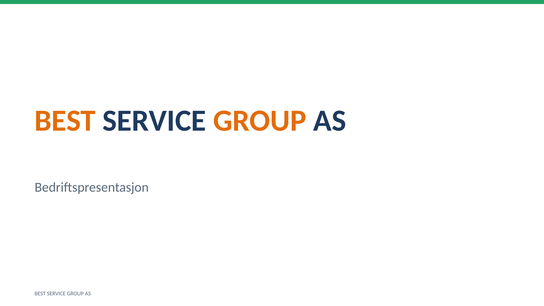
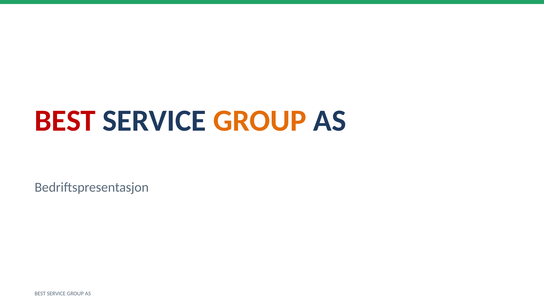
BEST at (65, 121) colour: orange -> red
